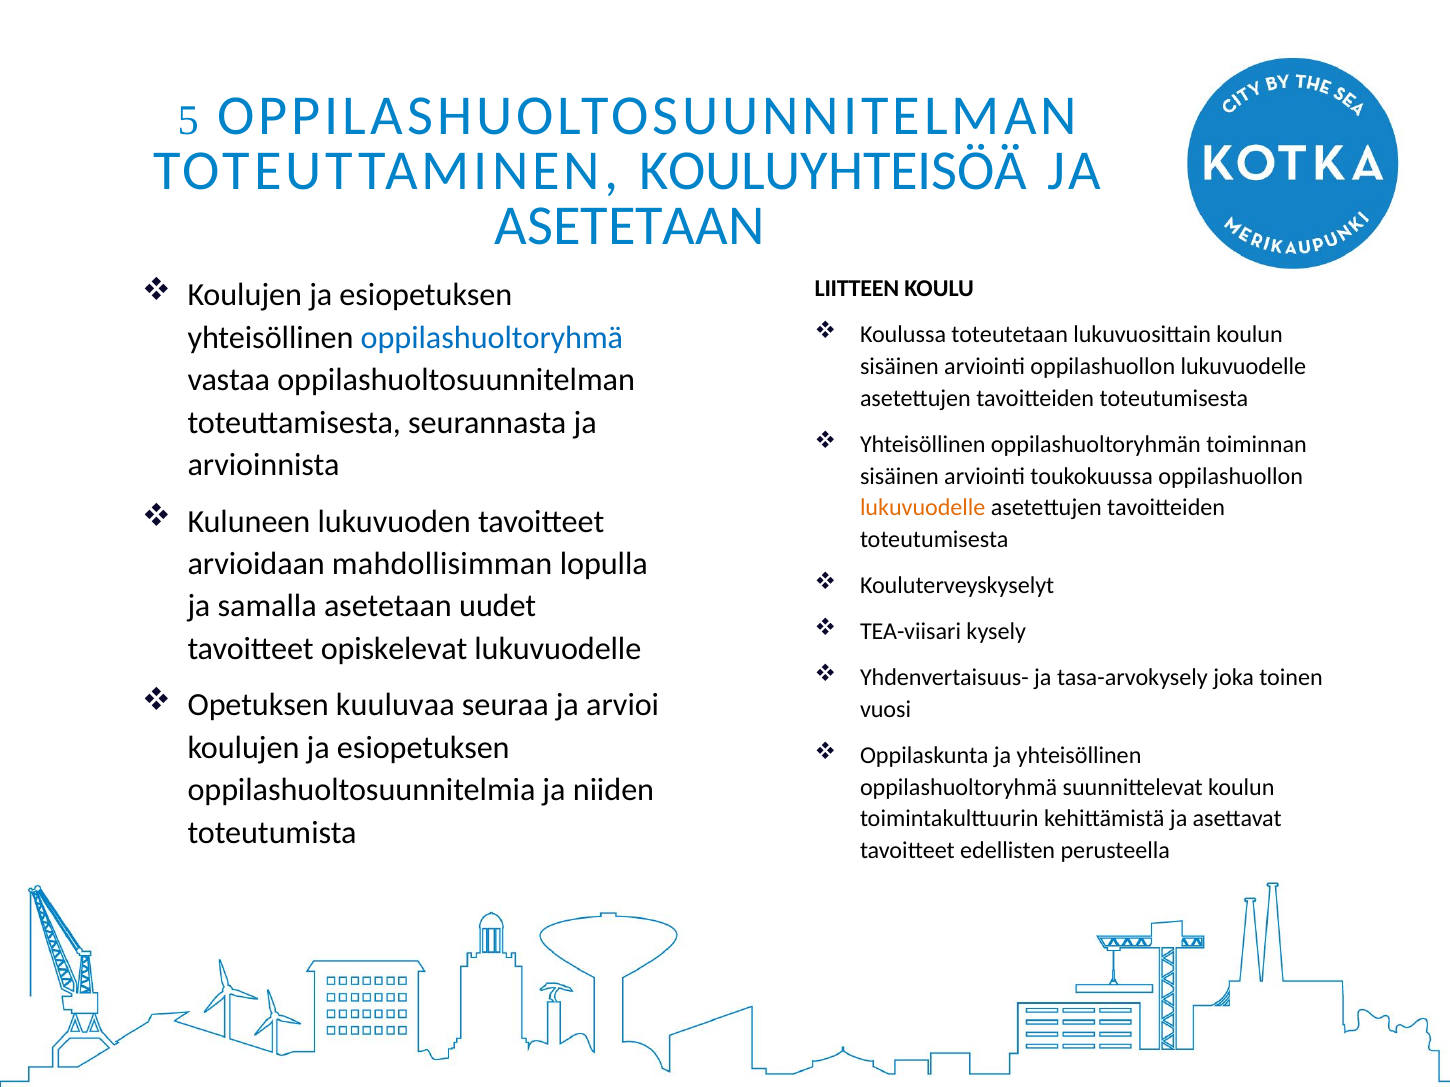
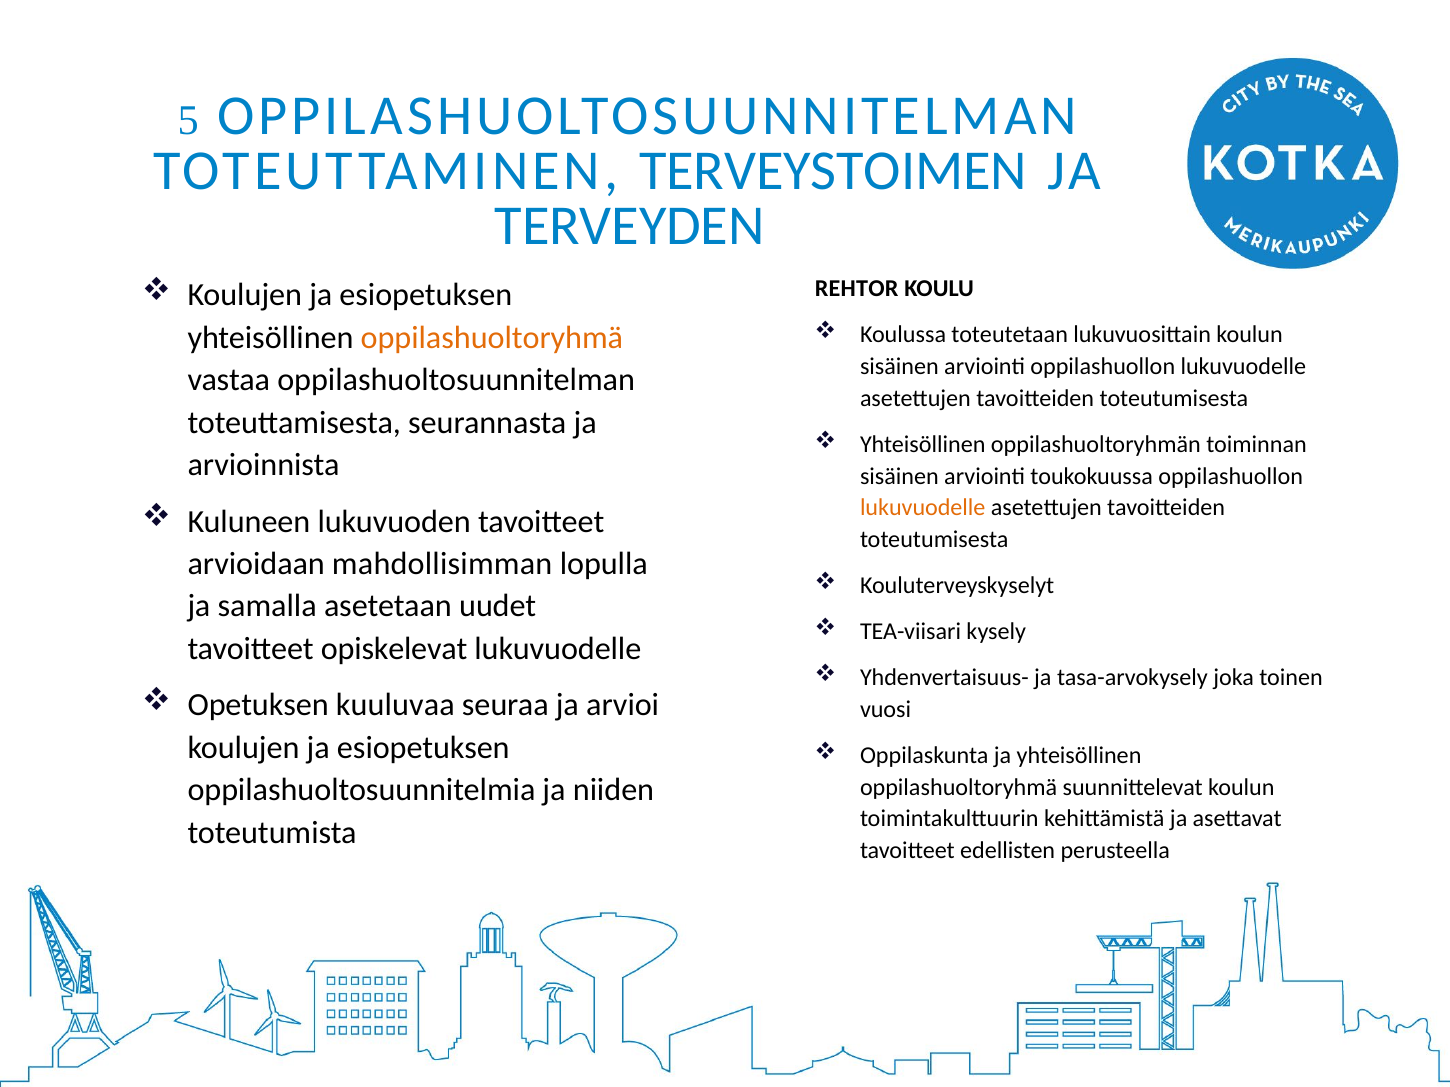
KOULUYHTEISÖÄ: KOULUYHTEISÖÄ -> TERVEYSTOIMEN
ASETETAAN at (630, 226): ASETETAAN -> TERVEYDEN
LIITTEEN: LIITTEEN -> REHTOR
oppilashuoltoryhmä at (492, 338) colour: blue -> orange
